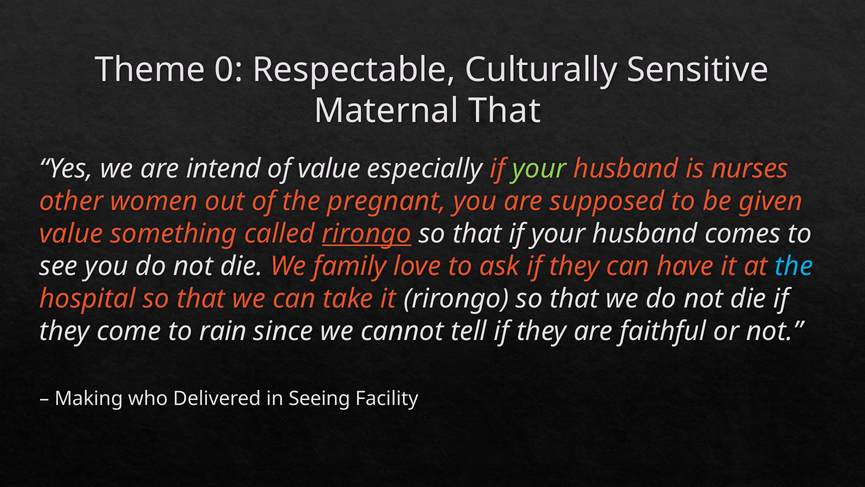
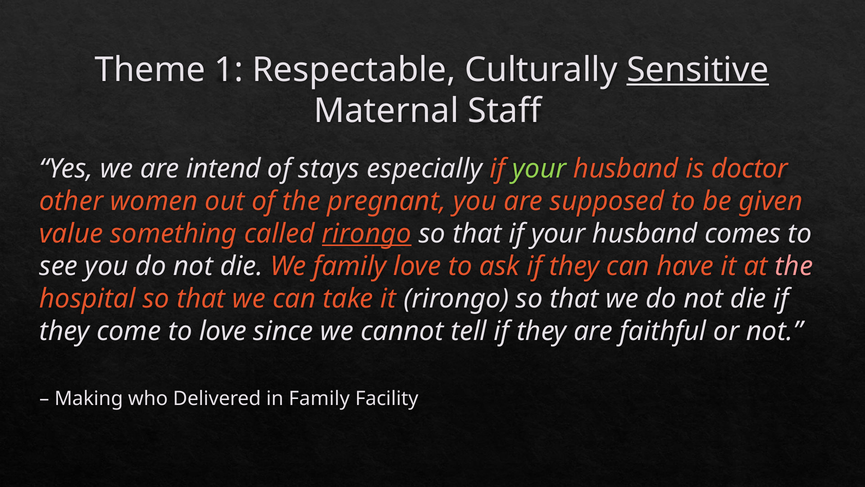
0: 0 -> 1
Sensitive underline: none -> present
Maternal That: That -> Staff
of value: value -> stays
nurses: nurses -> doctor
the at (794, 266) colour: light blue -> pink
to rain: rain -> love
in Seeing: Seeing -> Family
